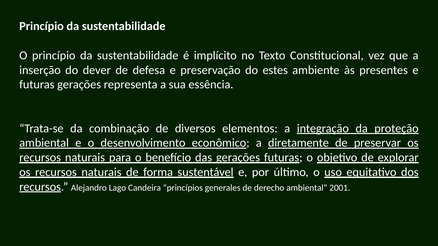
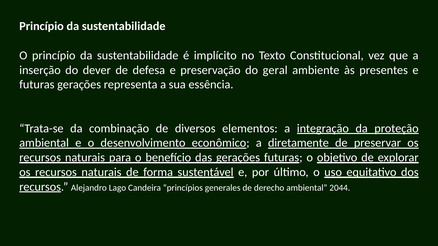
estes: estes -> geral
2001: 2001 -> 2044
